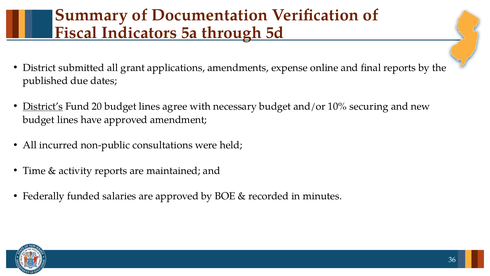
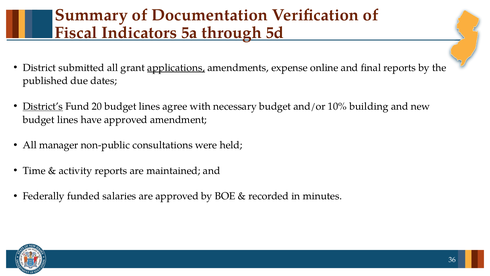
applications underline: none -> present
securing: securing -> building
incurred: incurred -> manager
